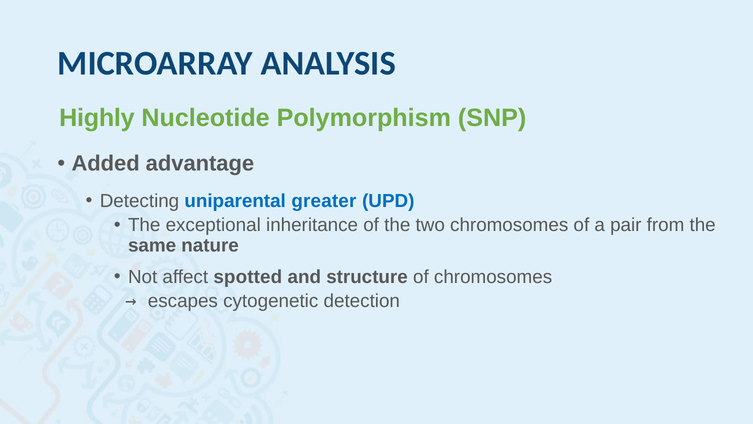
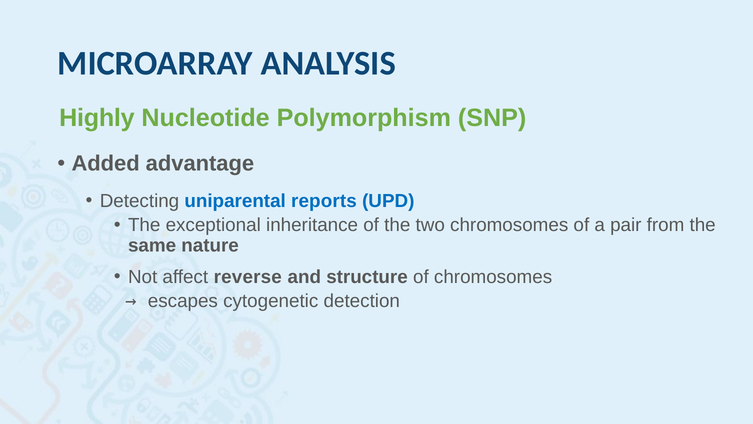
greater: greater -> reports
spotted: spotted -> reverse
